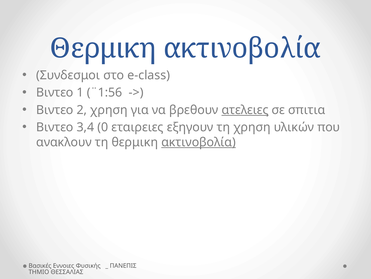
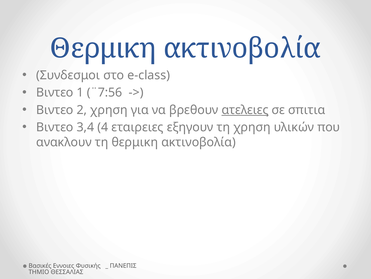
¨1:56: ¨1:56 -> ¨7:56
0: 0 -> 4
ακτινοβολία at (199, 142) underline: present -> none
